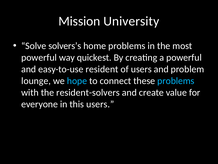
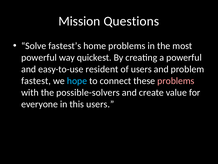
University: University -> Questions
solvers’s: solvers’s -> fastest’s
lounge: lounge -> fastest
problems at (176, 81) colour: light blue -> pink
resident-solvers: resident-solvers -> possible-solvers
